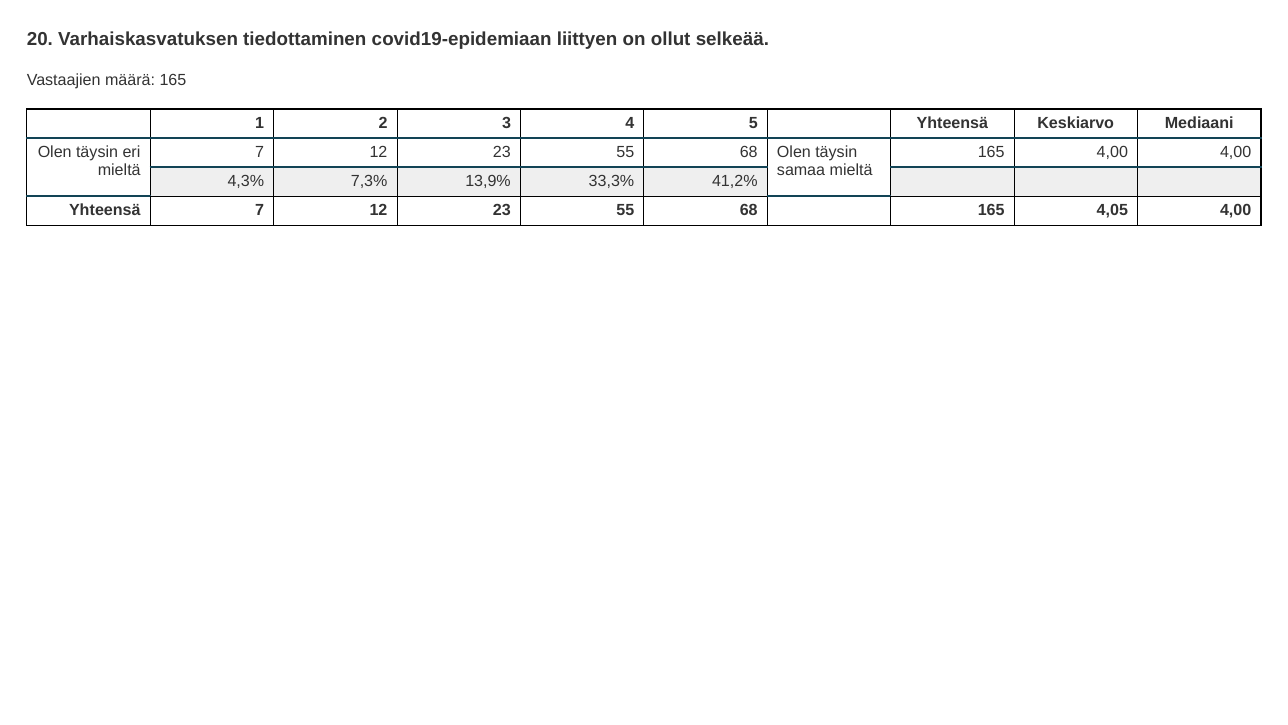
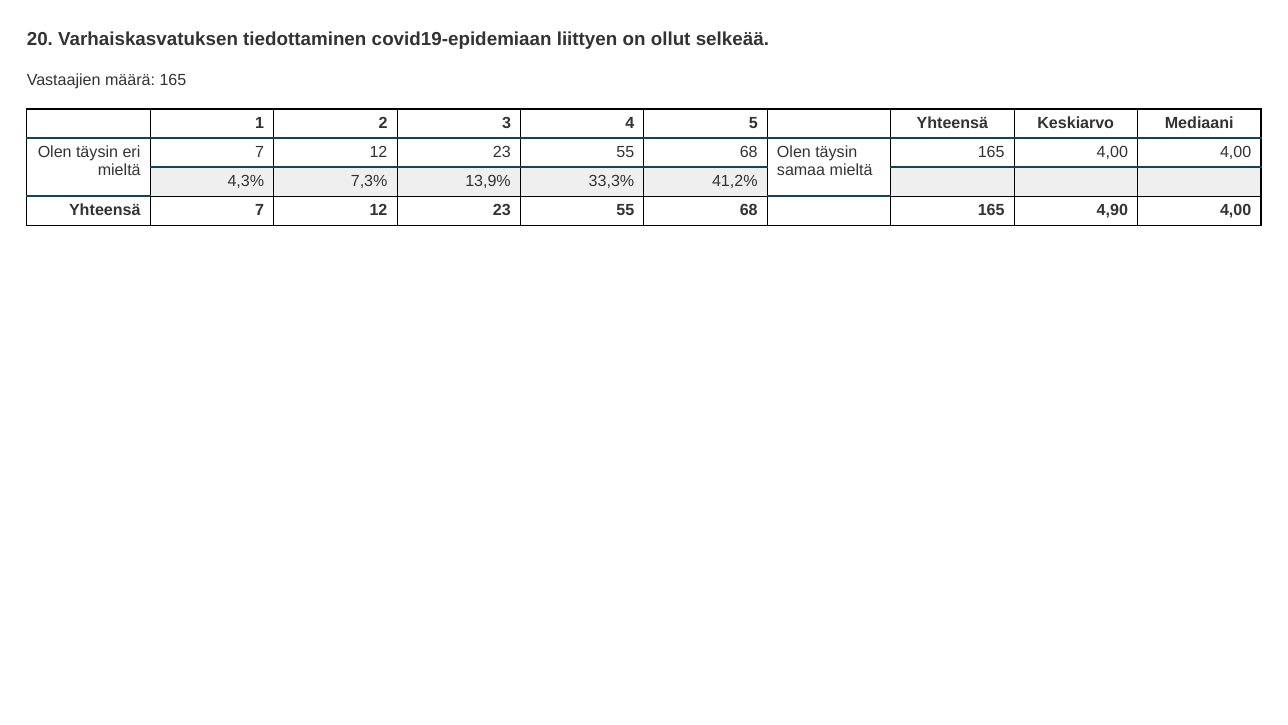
4,05: 4,05 -> 4,90
